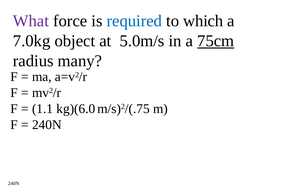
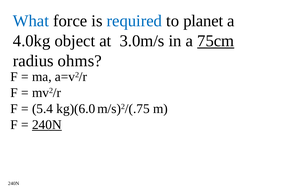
What colour: purple -> blue
which: which -> planet
7.0kg: 7.0kg -> 4.0kg
5.0m/s: 5.0m/s -> 3.0m/s
many: many -> ohms
1.1: 1.1 -> 5.4
240N at (47, 125) underline: none -> present
